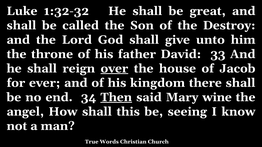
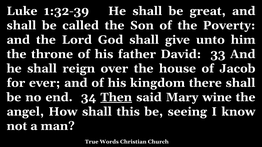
1:32-32: 1:32-32 -> 1:32-39
Destroy: Destroy -> Poverty
over underline: present -> none
